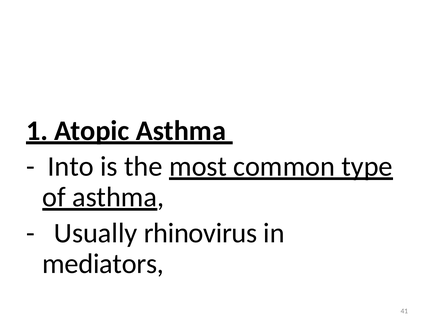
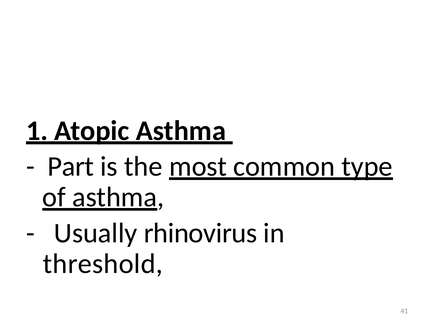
Into: Into -> Part
mediators: mediators -> threshold
